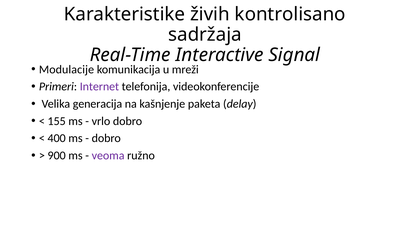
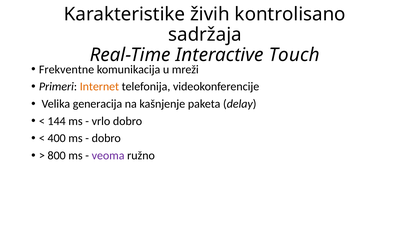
Signal: Signal -> Touch
Modulacije: Modulacije -> Frekventne
Internet colour: purple -> orange
155: 155 -> 144
900: 900 -> 800
